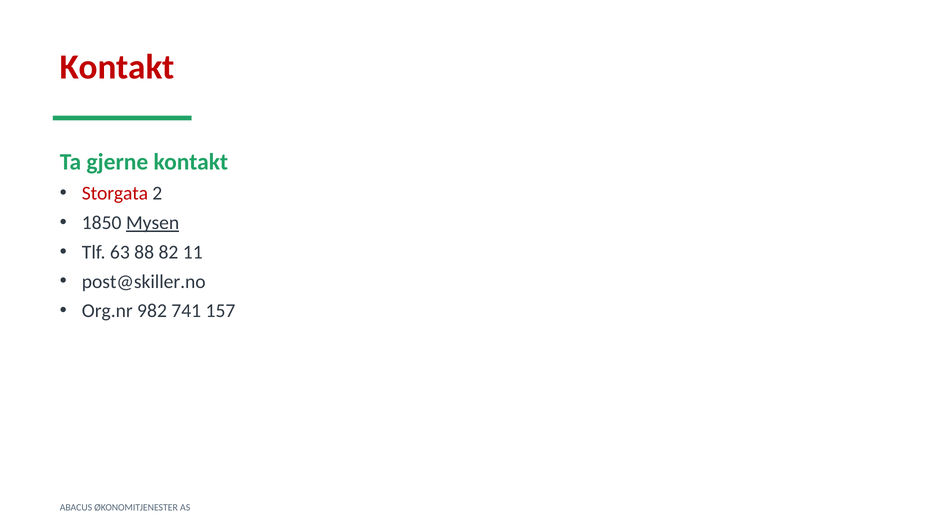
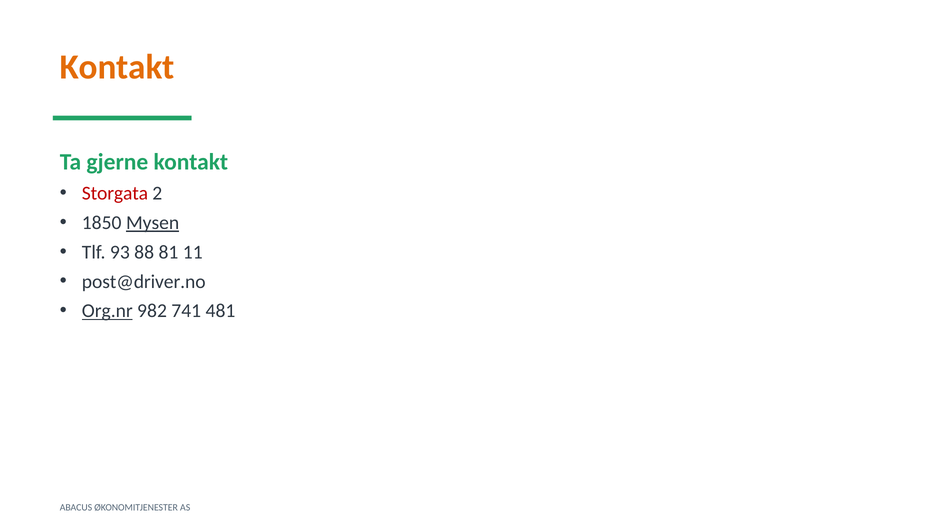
Kontakt at (117, 67) colour: red -> orange
63: 63 -> 93
82: 82 -> 81
post@skiller.no: post@skiller.no -> post@driver.no
Org.nr underline: none -> present
157: 157 -> 481
